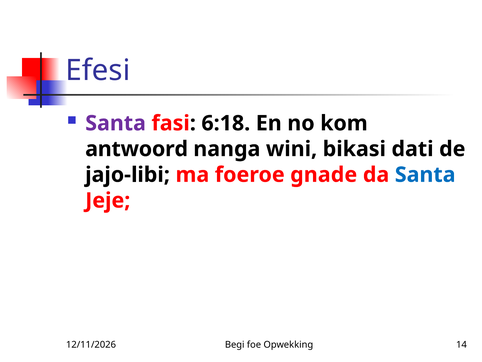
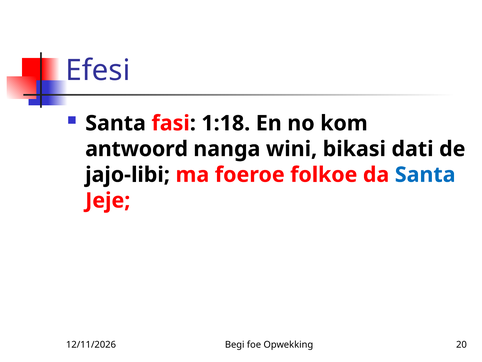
Santa at (116, 123) colour: purple -> black
6:18: 6:18 -> 1:18
gnade: gnade -> folkoe
14: 14 -> 20
